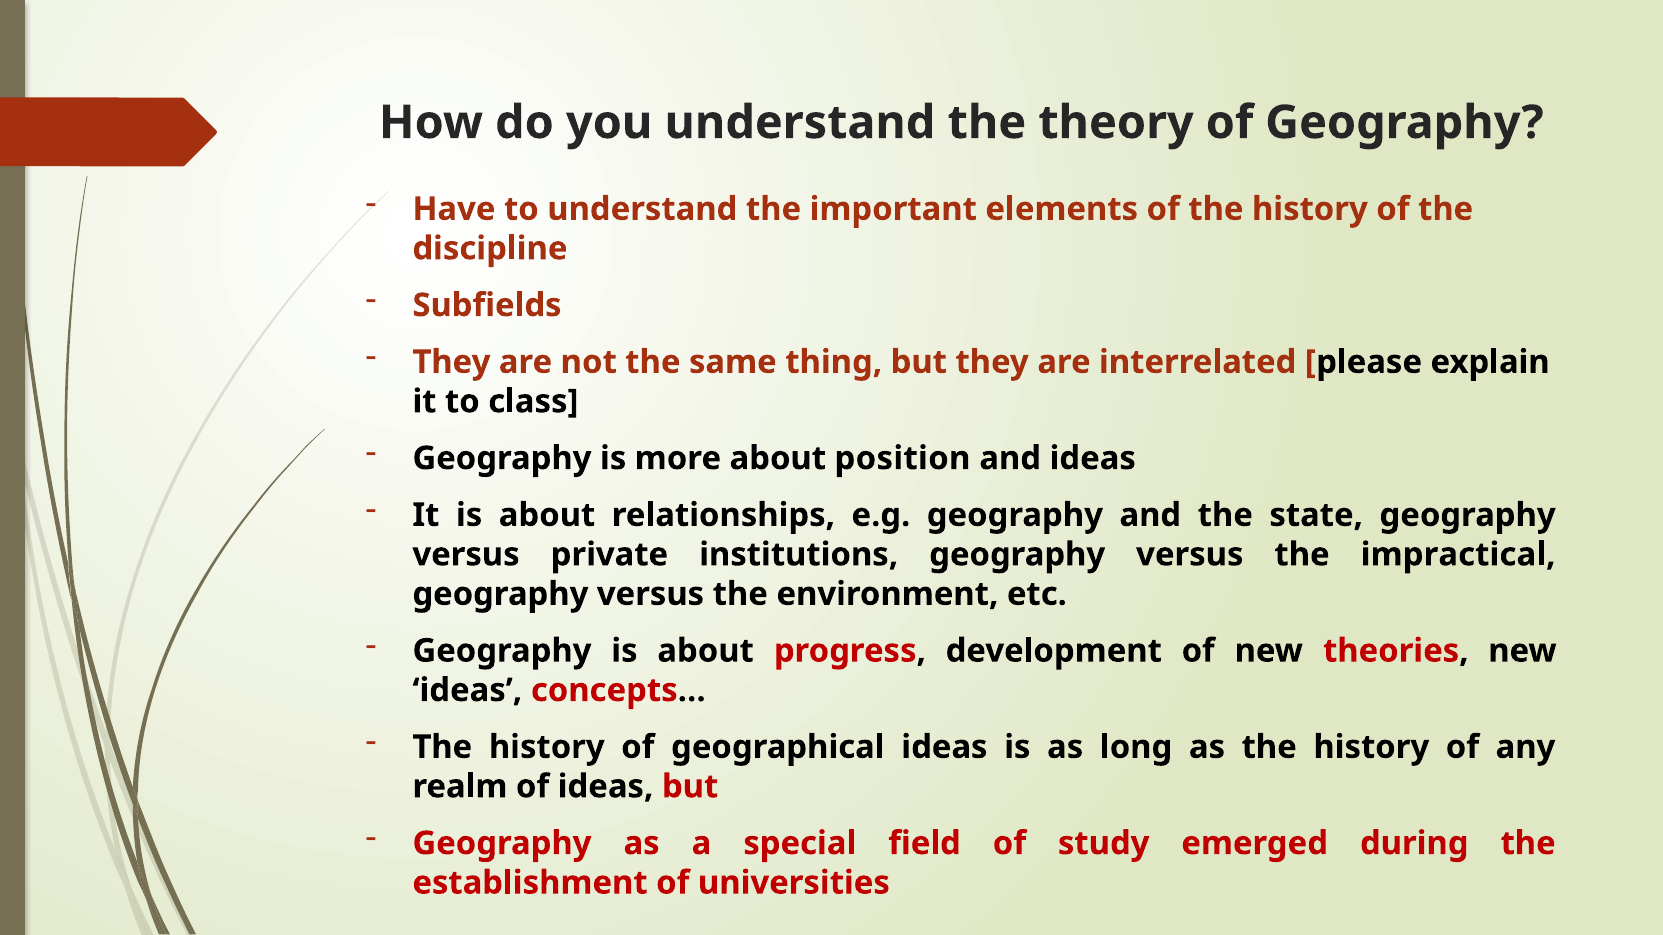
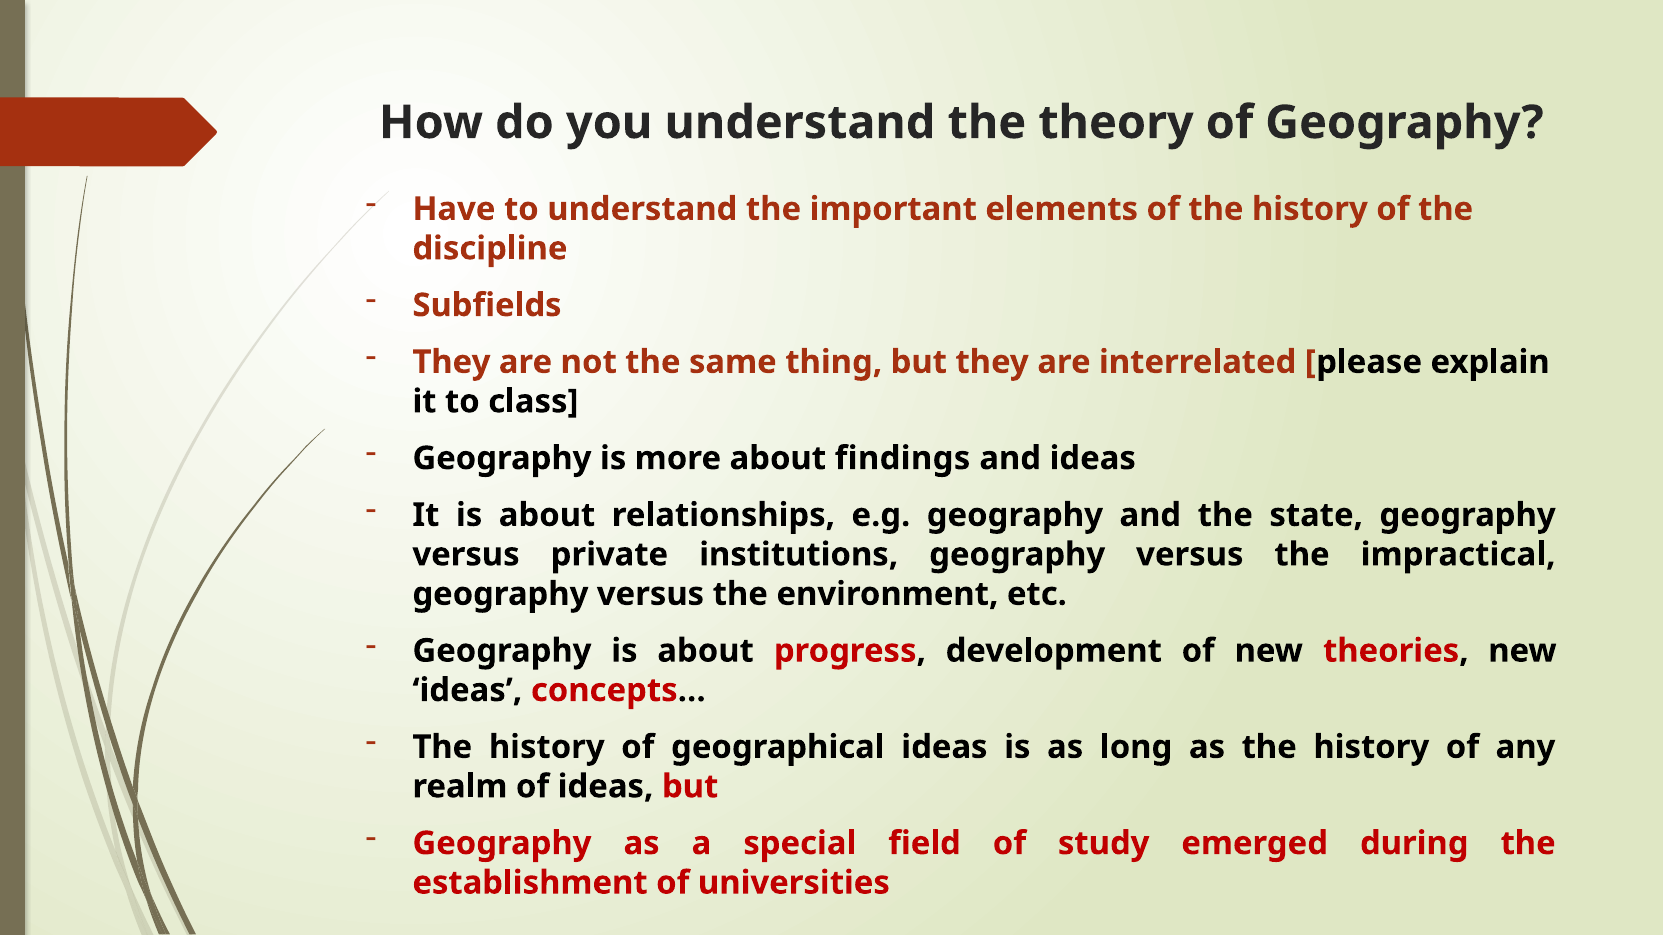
position: position -> findings
